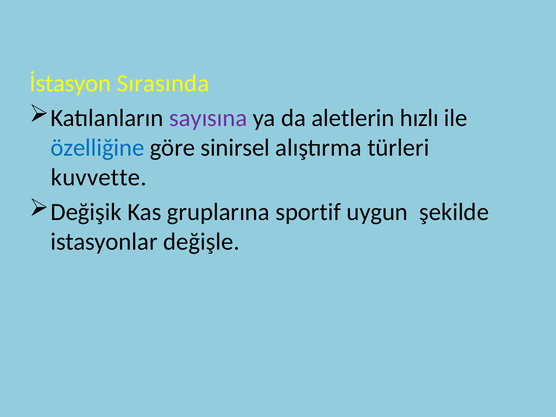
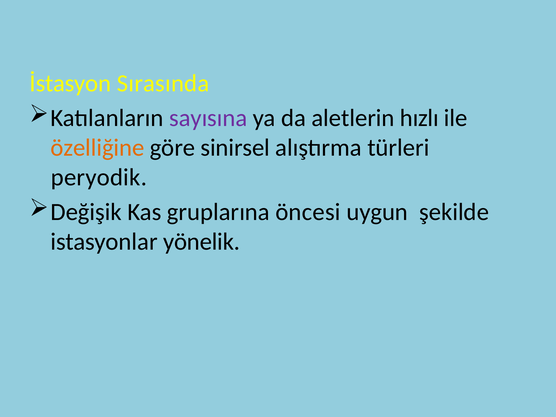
özelliğine colour: blue -> orange
kuvvette: kuvvette -> peryodik
sportif: sportif -> öncesi
değişle: değişle -> yönelik
